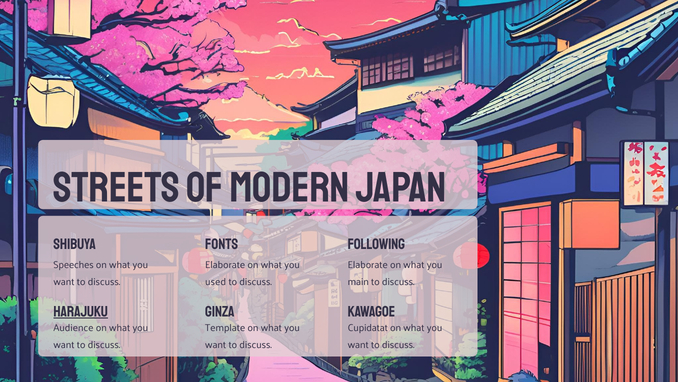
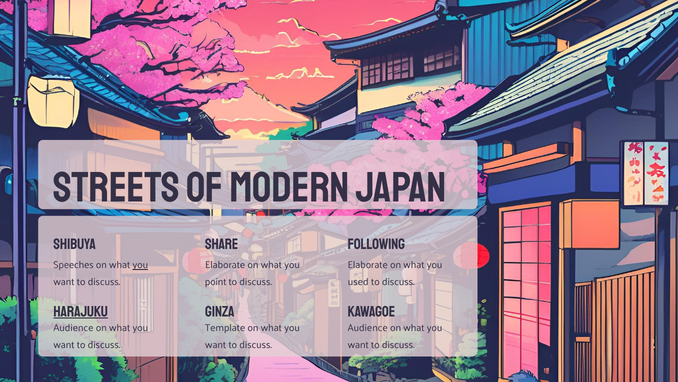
Fonts: Fonts -> Share
you at (140, 265) underline: none -> present
used: used -> point
main: main -> used
Cupidatat at (368, 328): Cupidatat -> Audience
